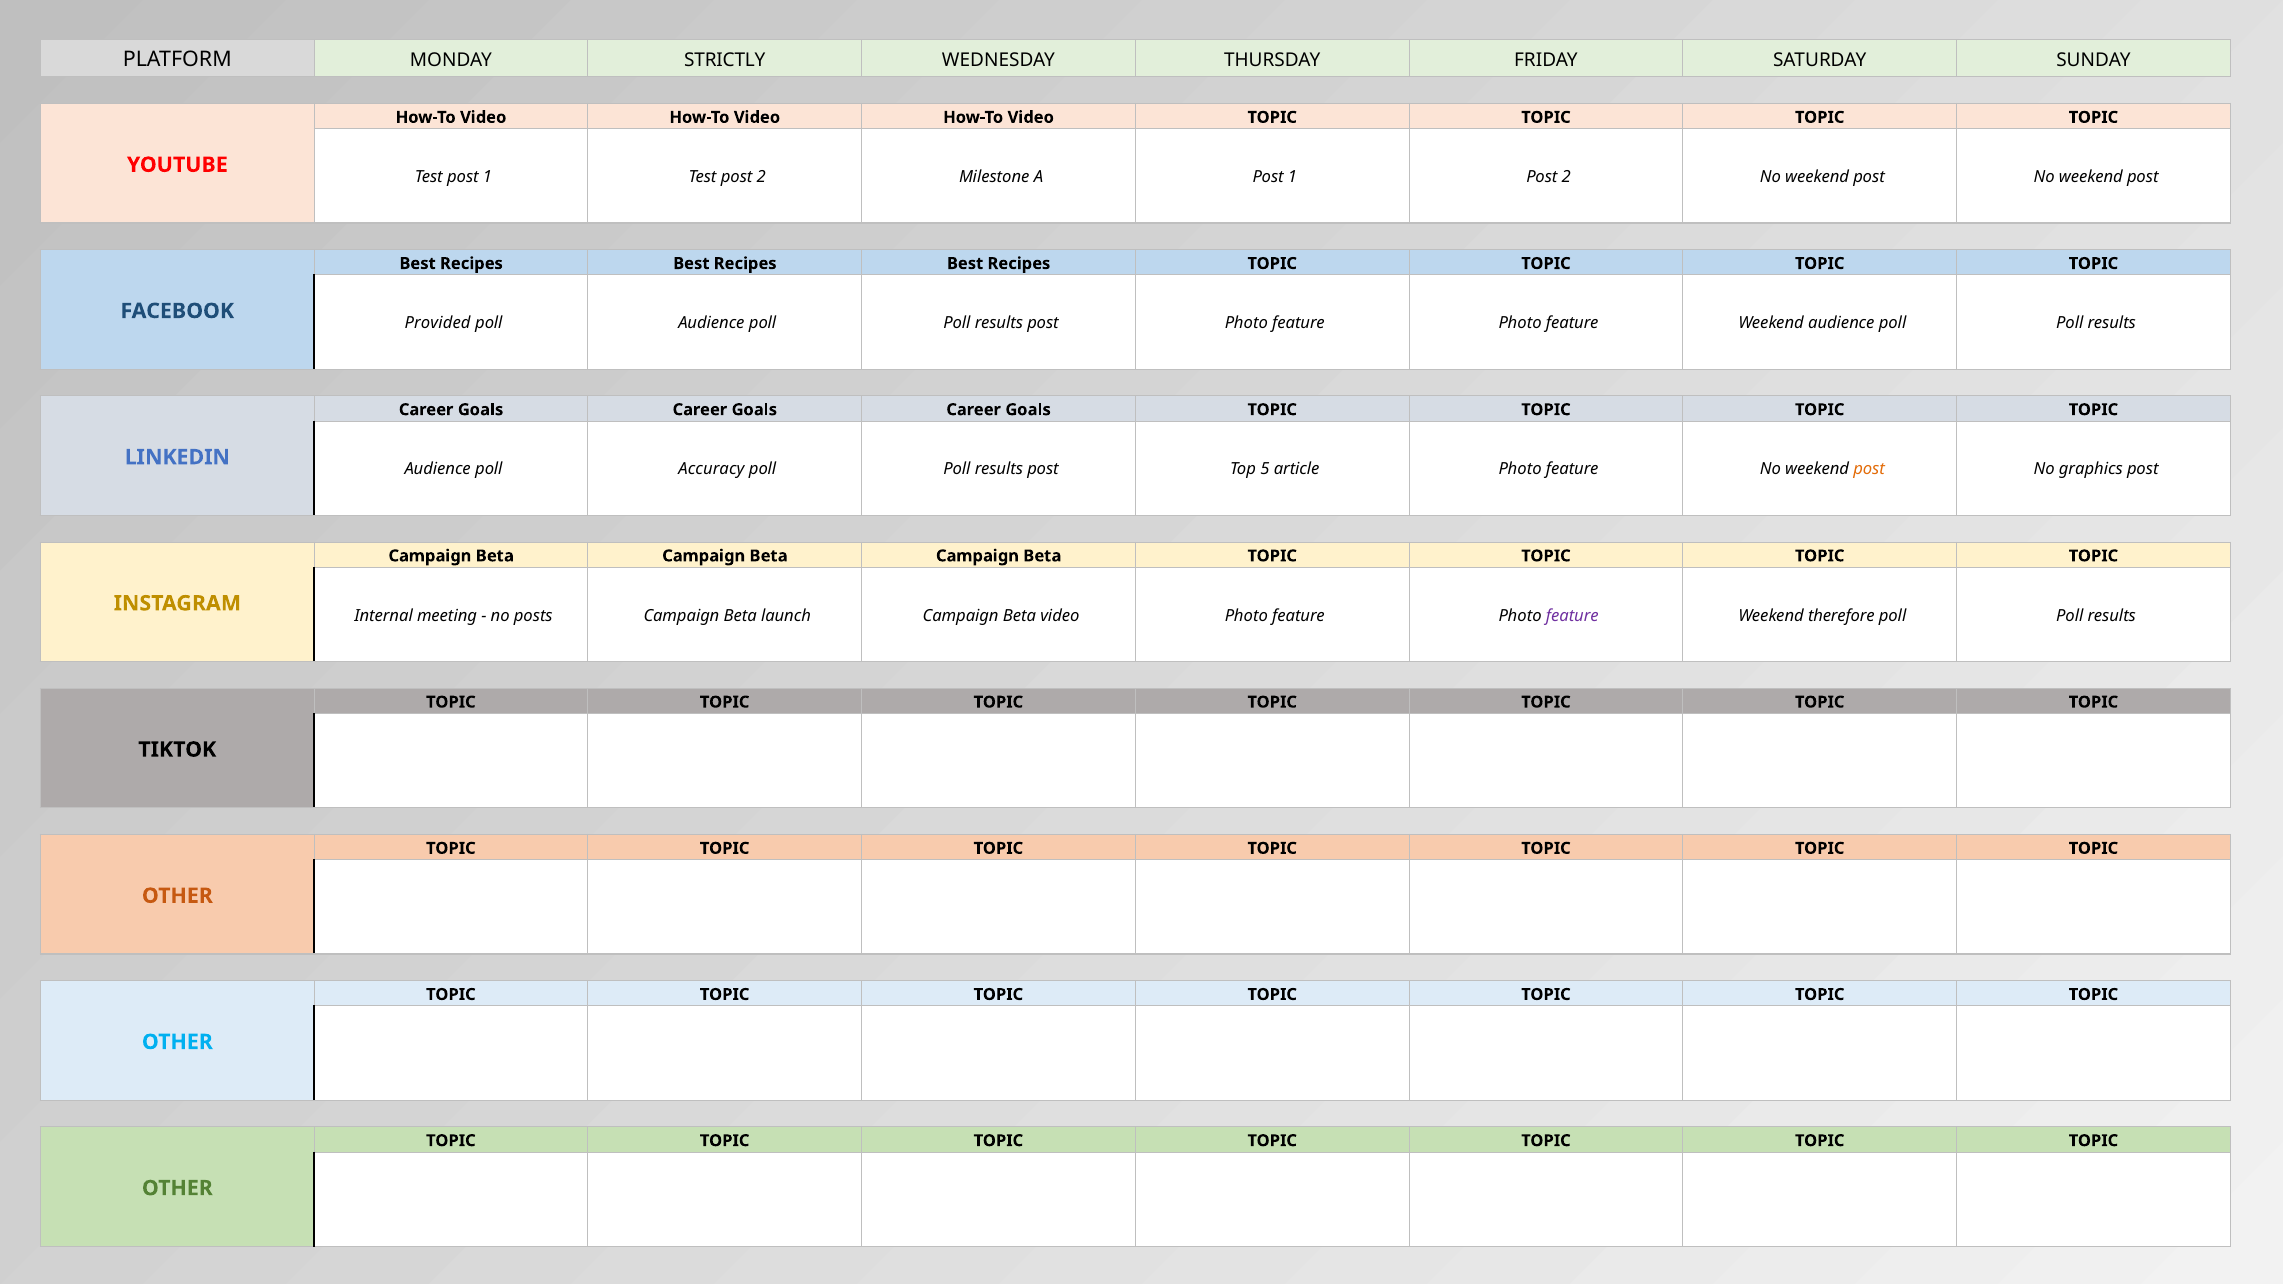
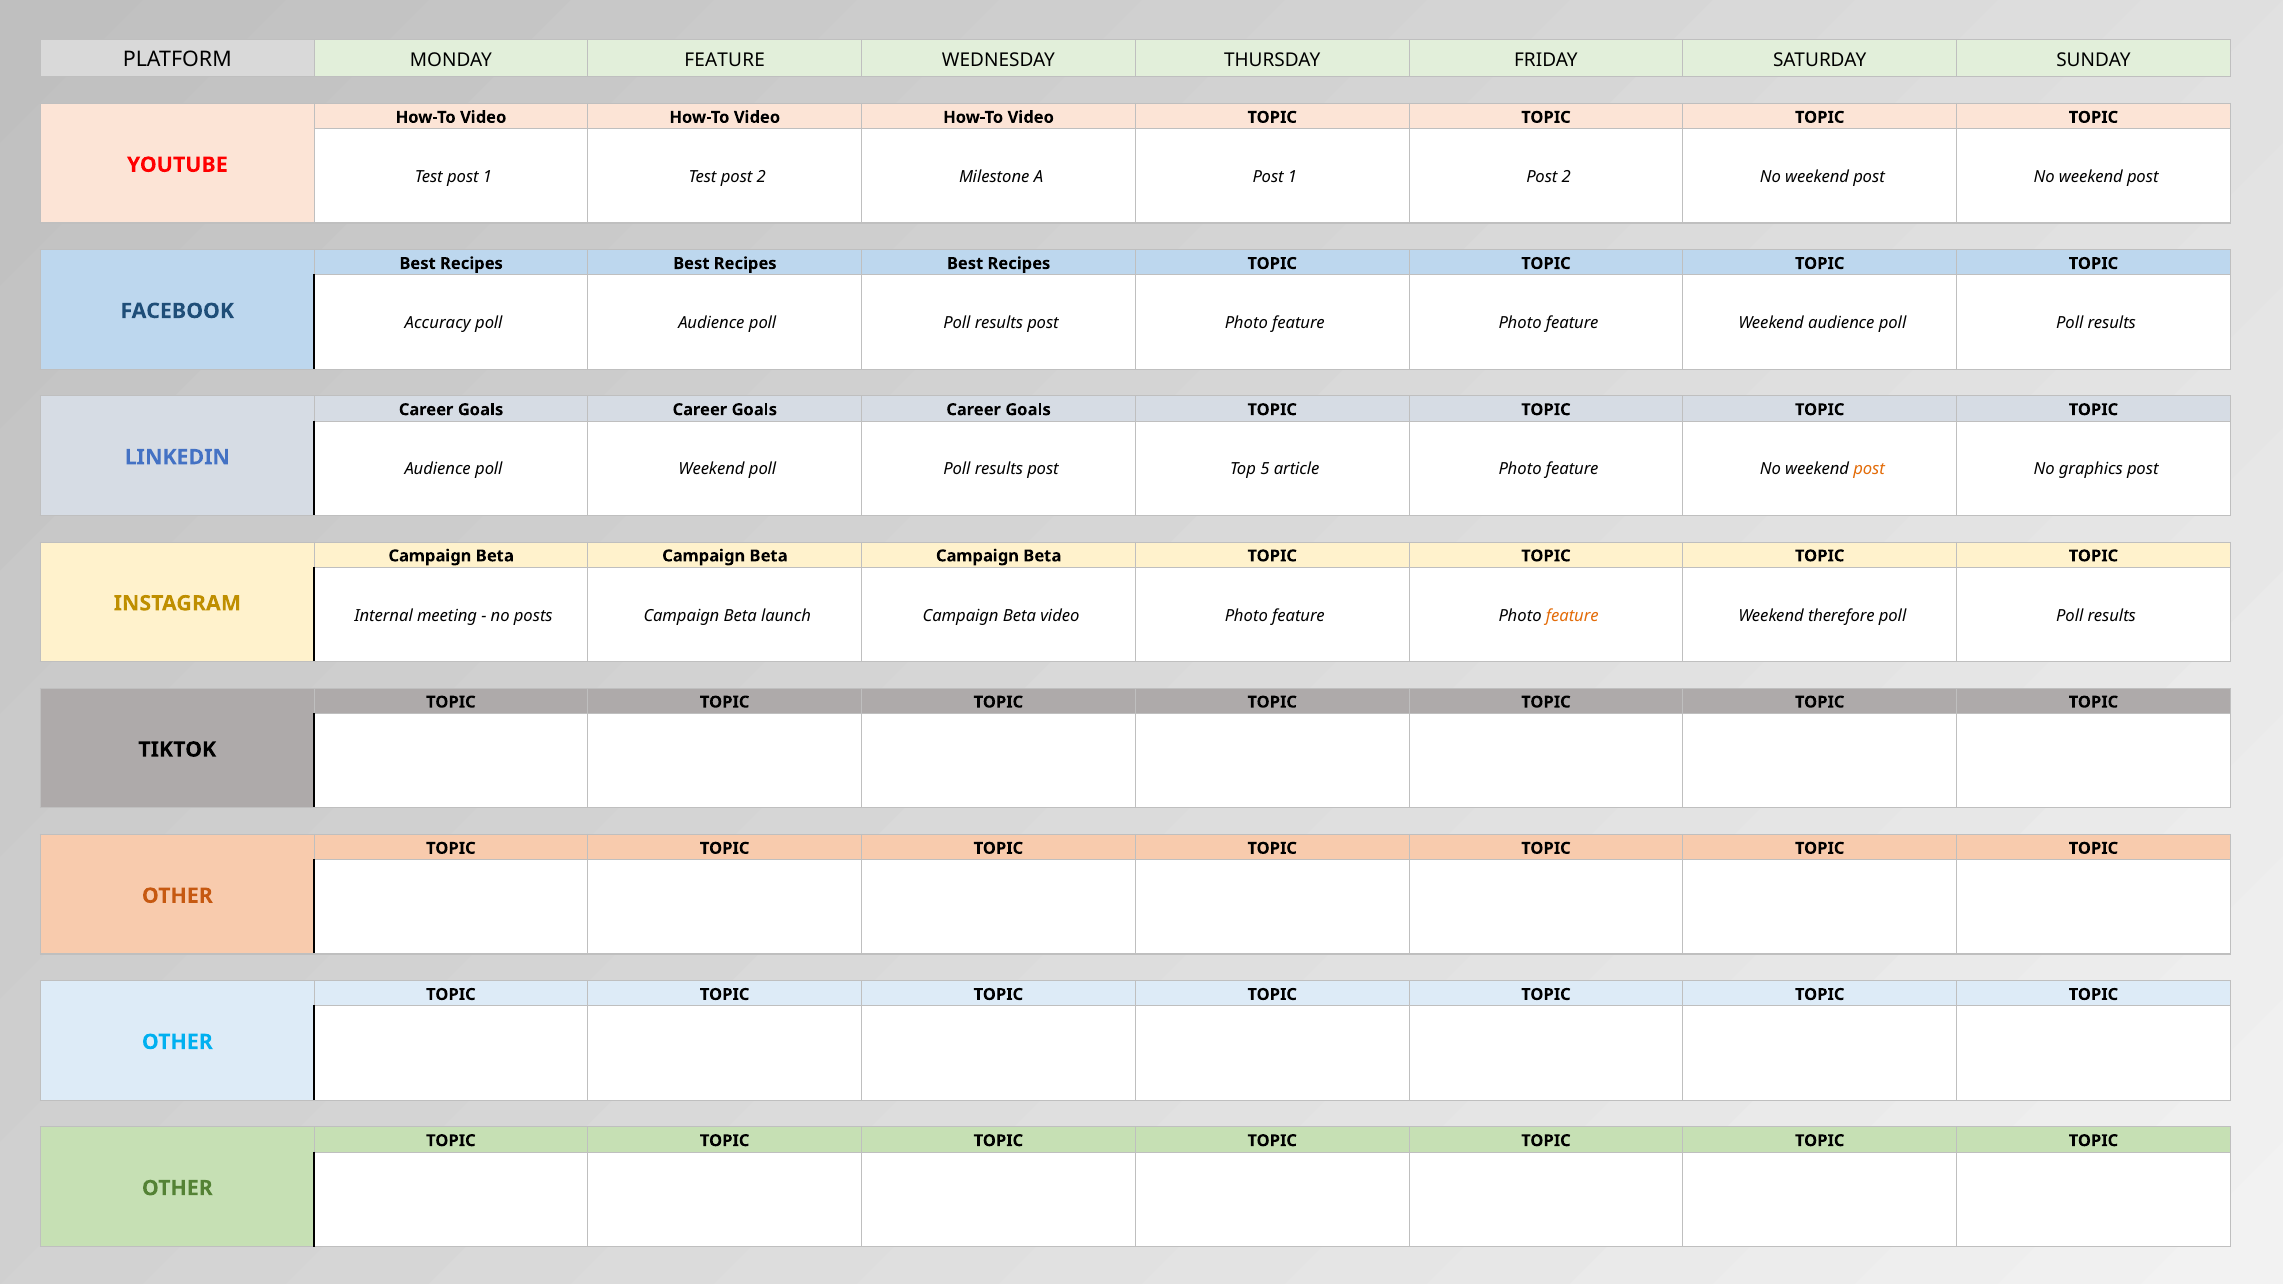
MONDAY STRICTLY: STRICTLY -> FEATURE
Provided: Provided -> Accuracy
poll Accuracy: Accuracy -> Weekend
feature at (1572, 616) colour: purple -> orange
